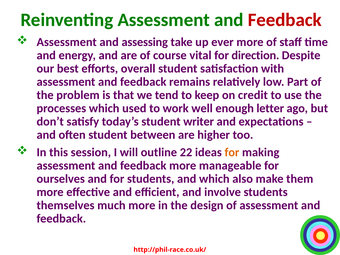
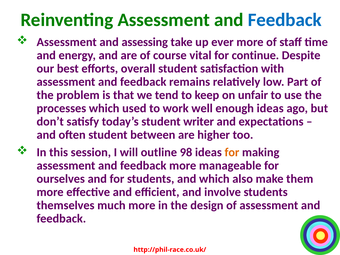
Feedback at (285, 20) colour: red -> blue
direction: direction -> continue
credit: credit -> unfair
enough letter: letter -> ideas
22: 22 -> 98
